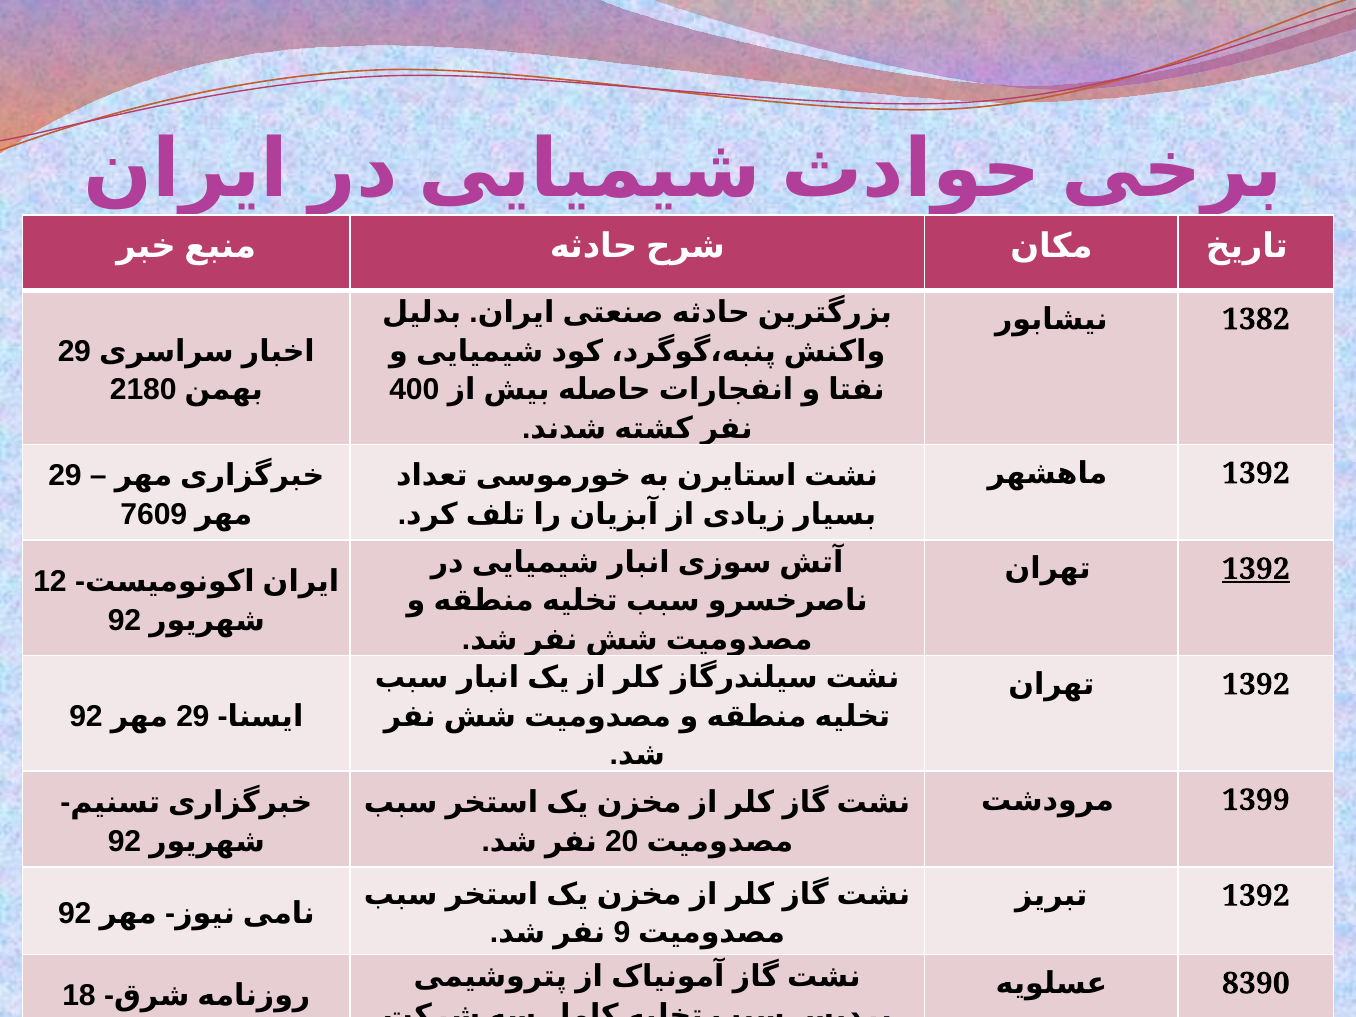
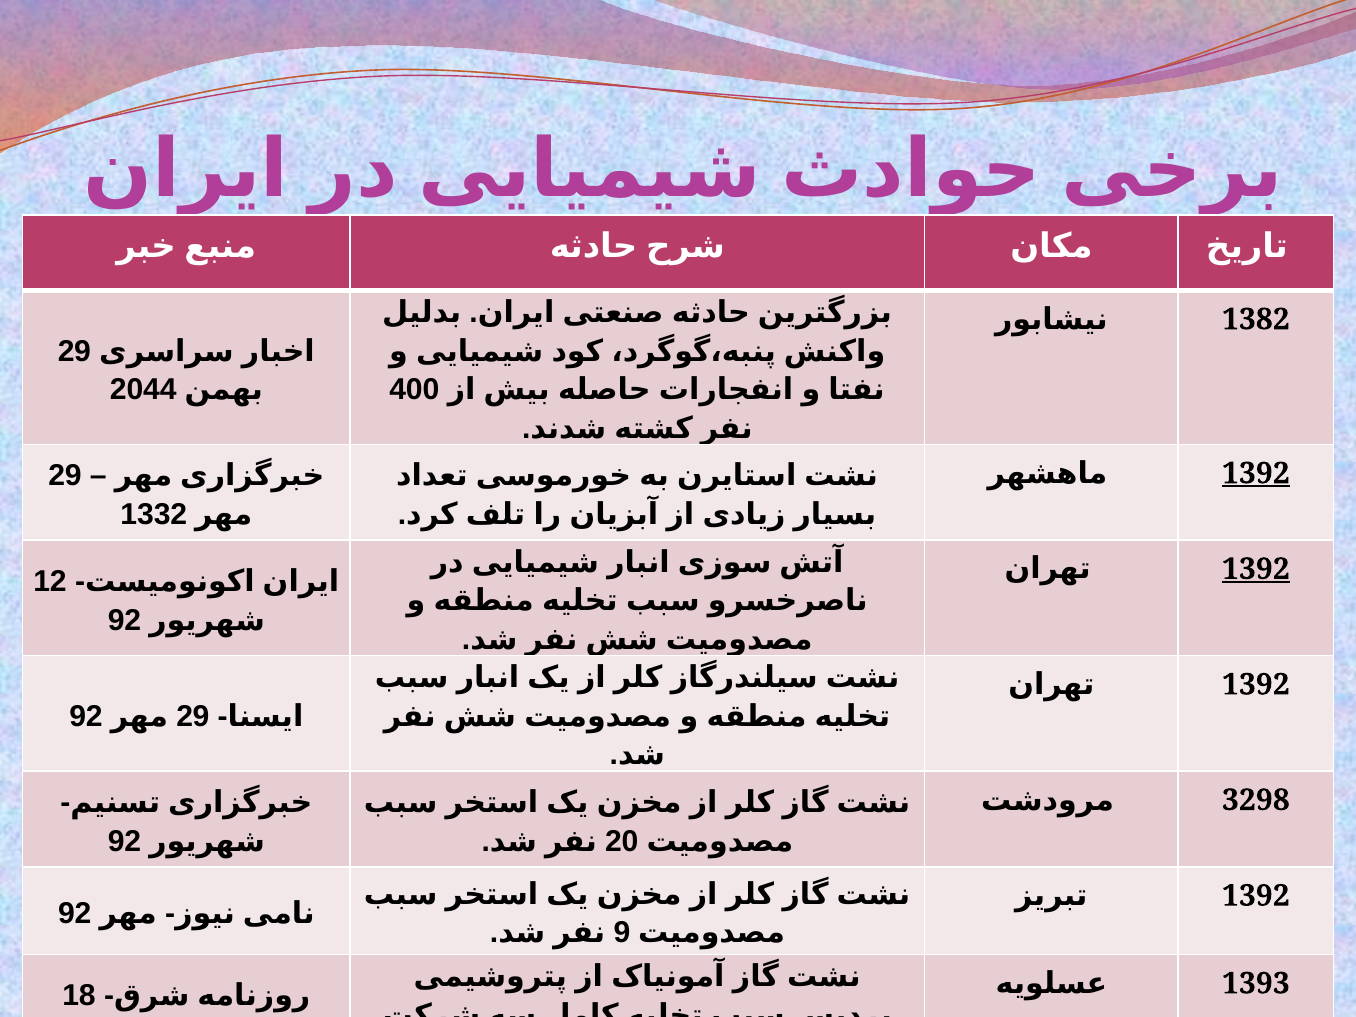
2180: 2180 -> 2044
1392 at (1256, 473) underline: none -> present
7609: 7609 -> 1332
1399: 1399 -> 3298
8390: 8390 -> 1393
